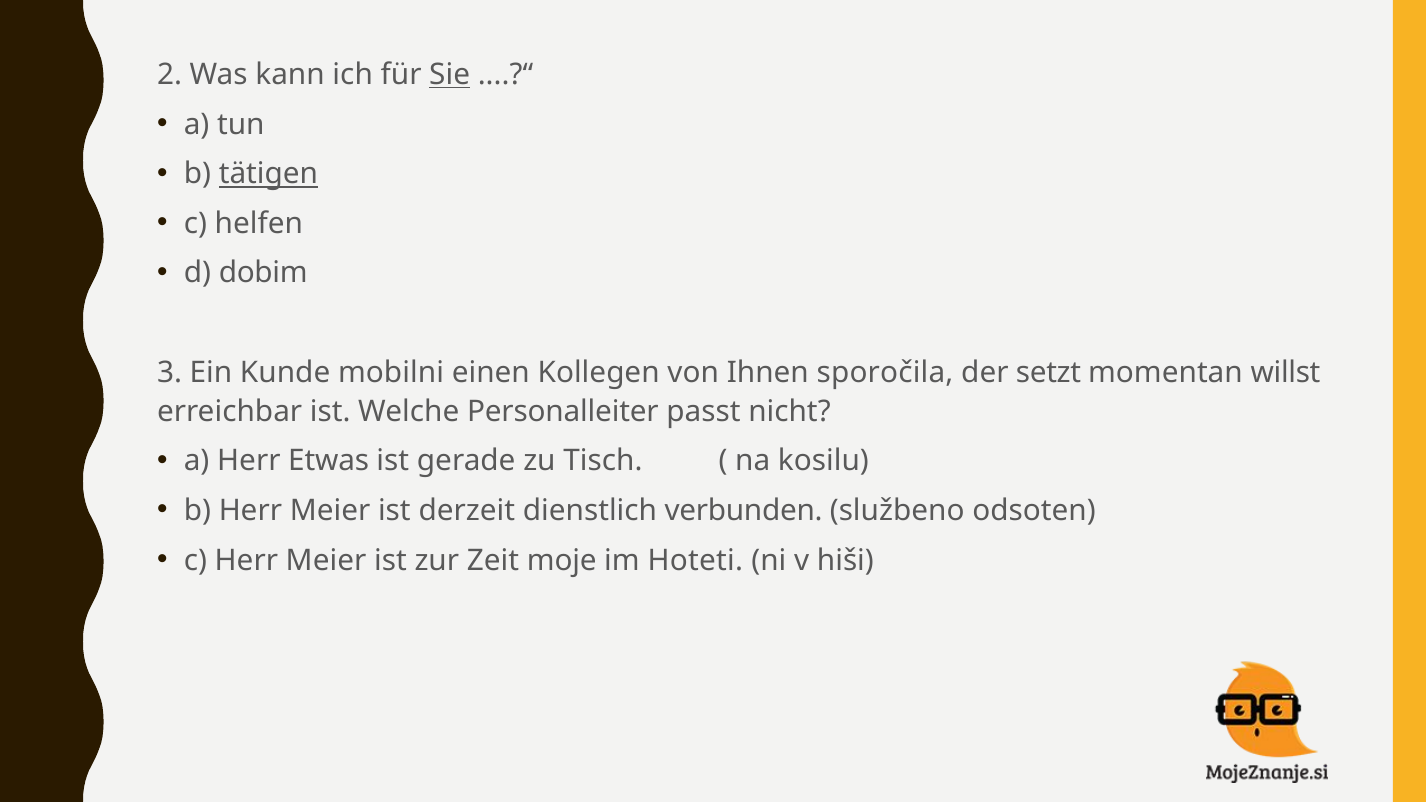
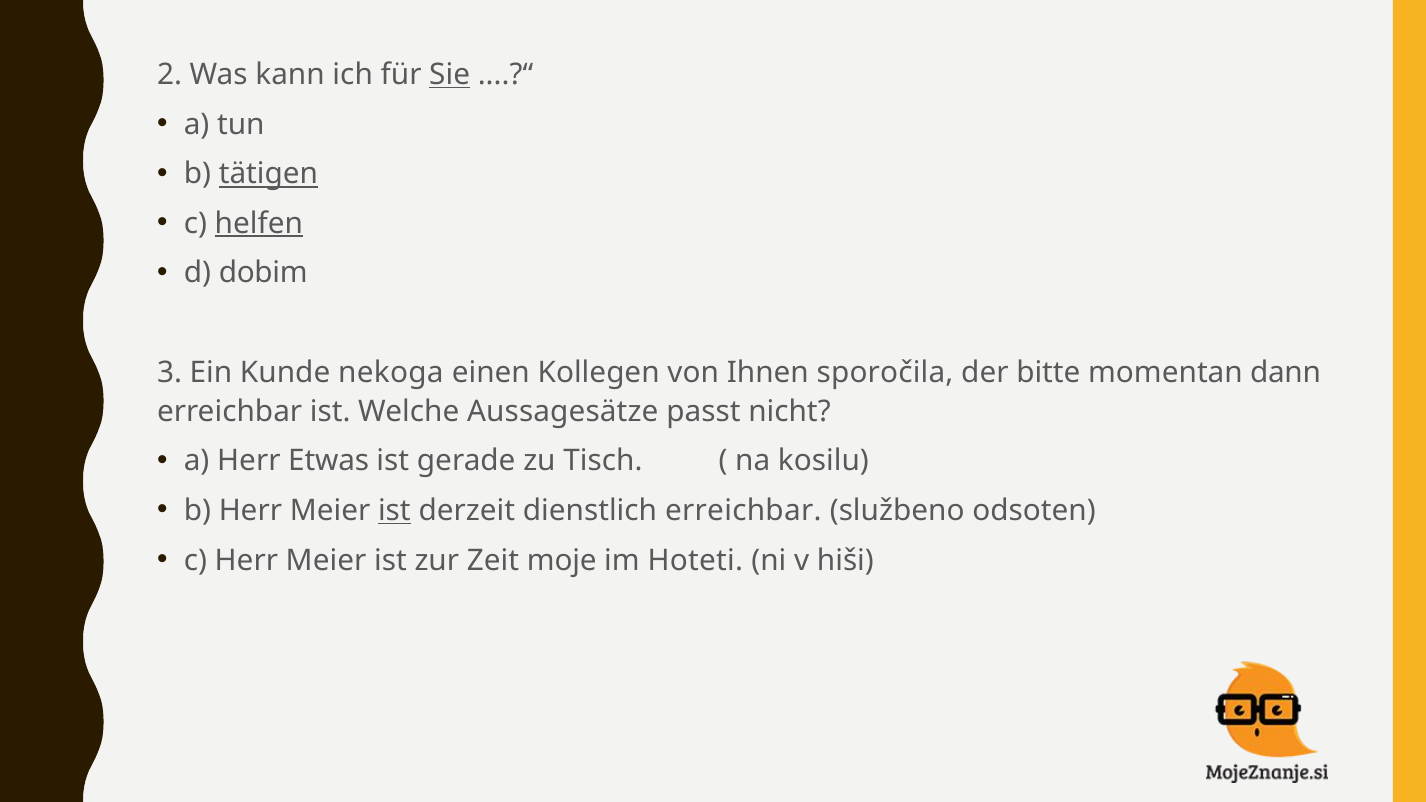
helfen underline: none -> present
mobilni: mobilni -> nekoga
setzt: setzt -> bitte
willst: willst -> dann
Personalleiter: Personalleiter -> Aussagesätze
ist at (394, 511) underline: none -> present
dienstlich verbunden: verbunden -> erreichbar
